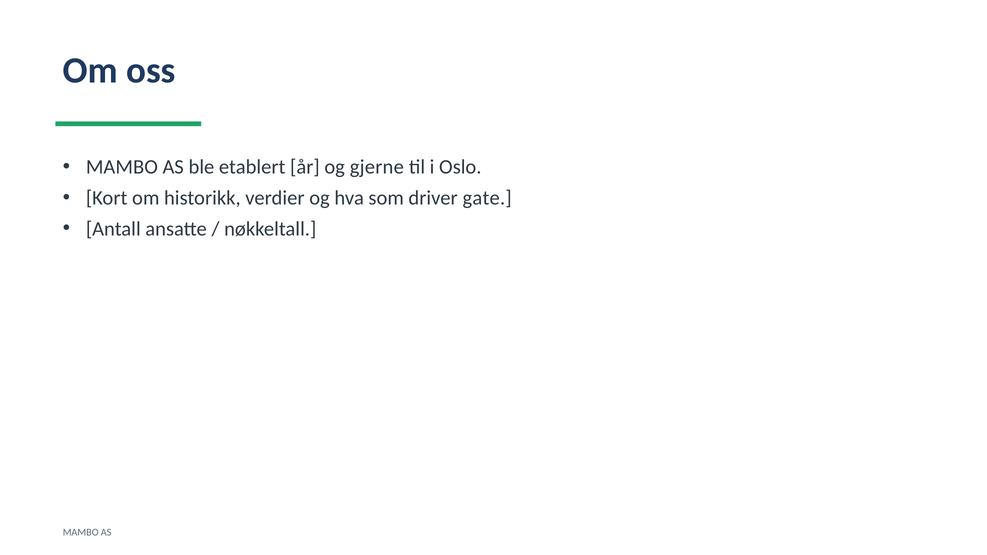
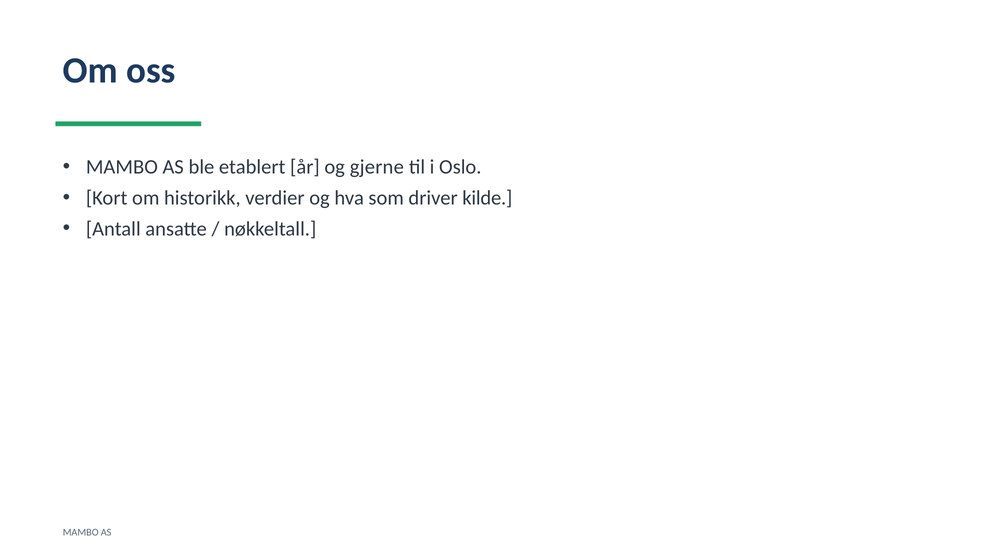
gate: gate -> kilde
